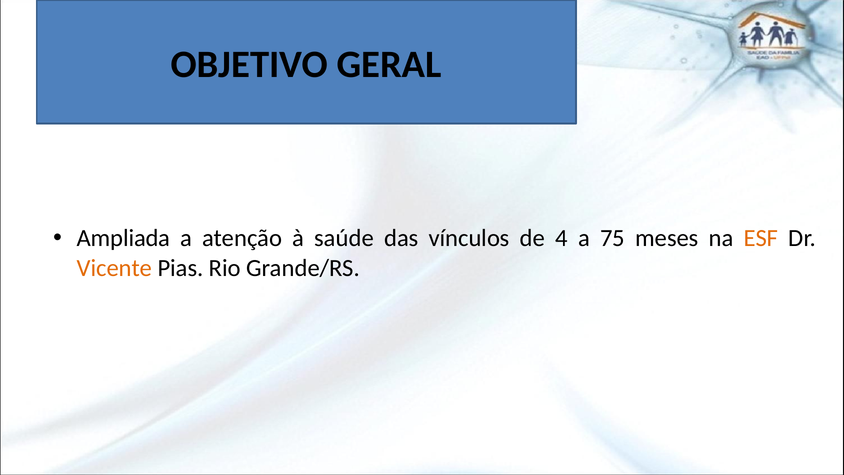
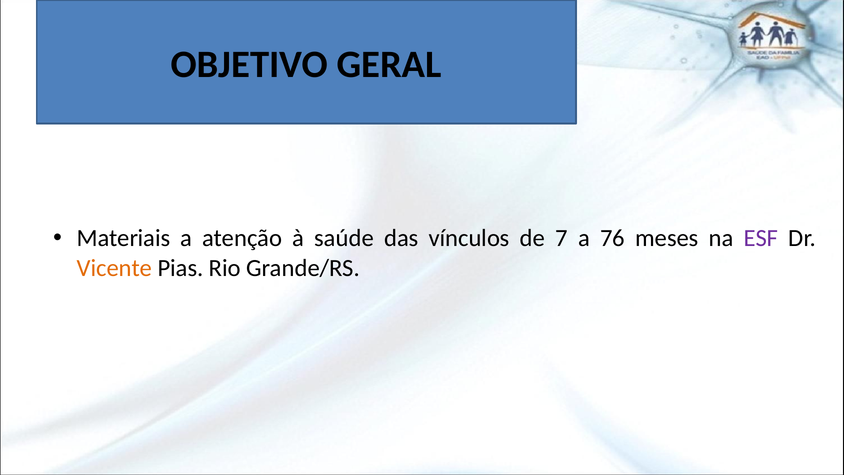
Ampliada: Ampliada -> Materiais
4: 4 -> 7
75: 75 -> 76
ESF colour: orange -> purple
